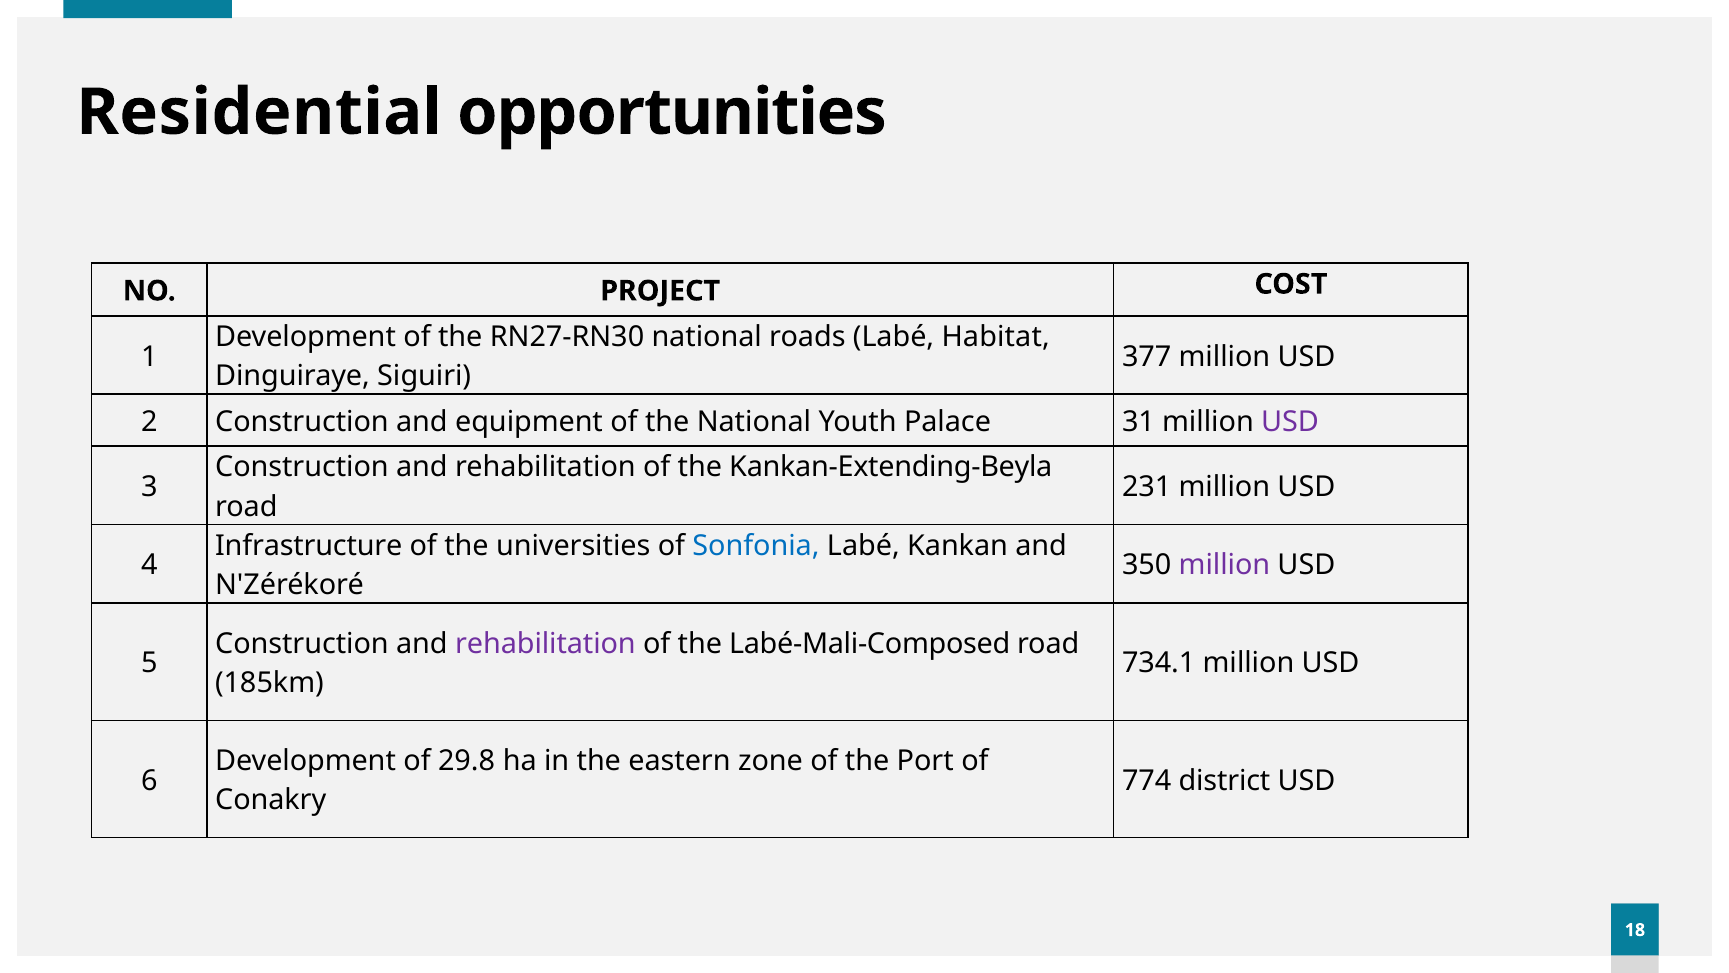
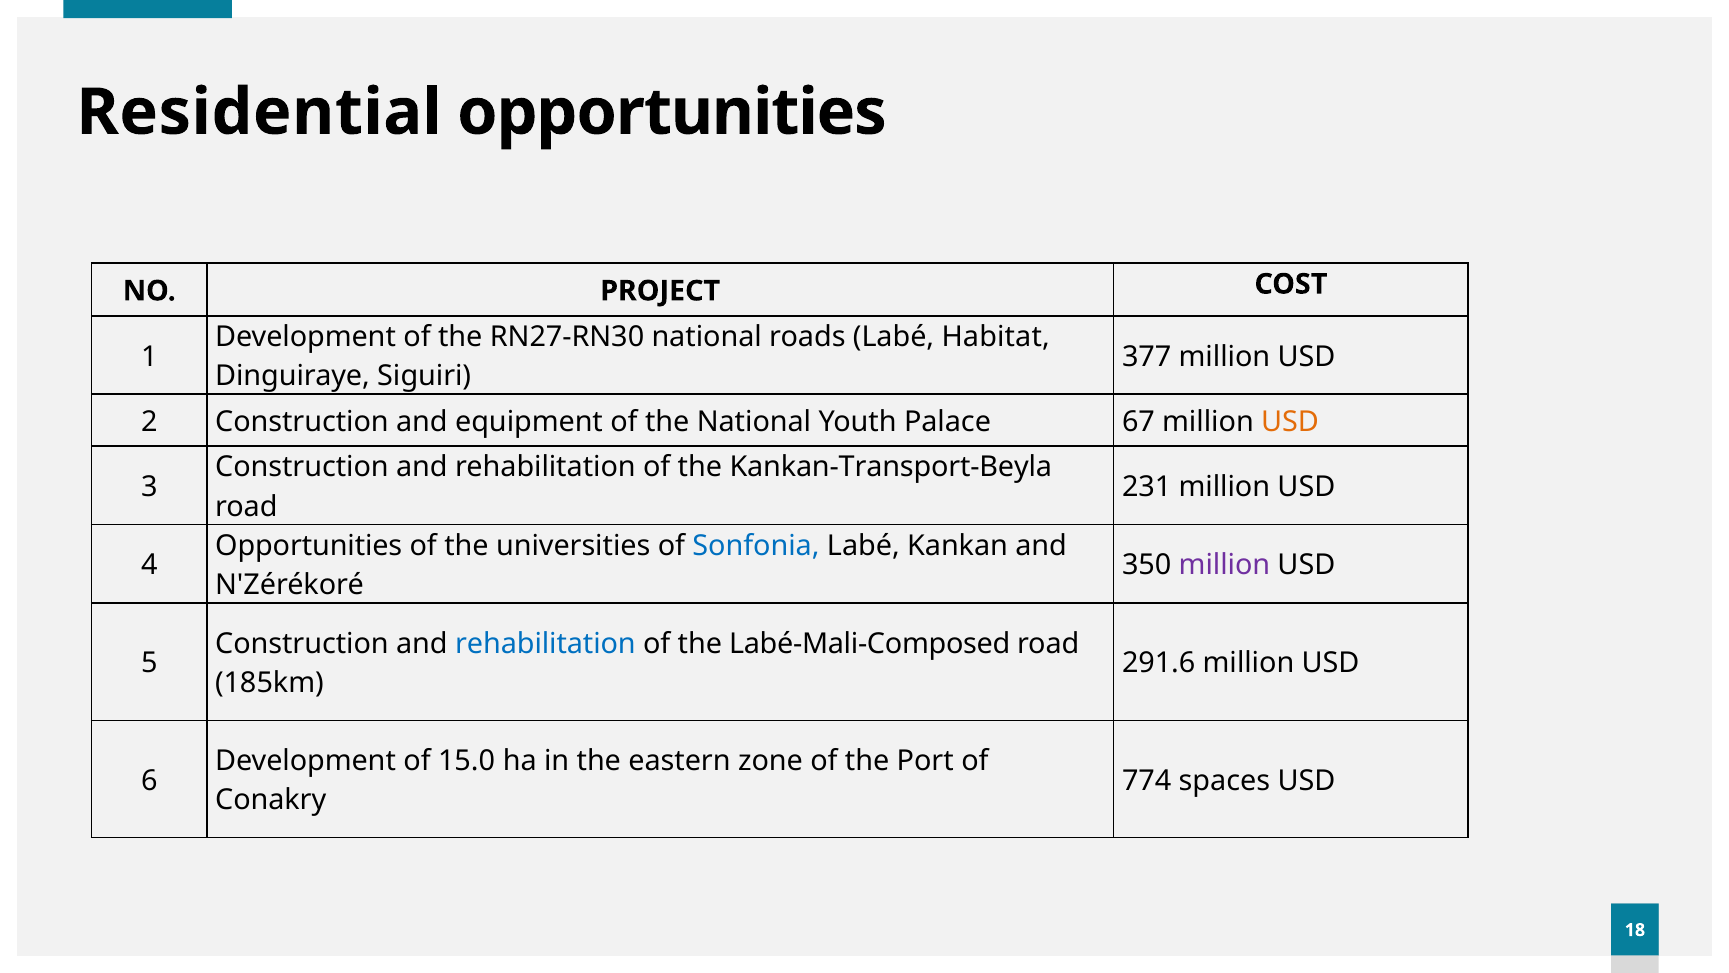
31: 31 -> 67
USD at (1290, 422) colour: purple -> orange
Kankan-Extending-Beyla: Kankan-Extending-Beyla -> Kankan-Transport-Beyla
Infrastructure at (309, 545): Infrastructure -> Opportunities
rehabilitation at (545, 643) colour: purple -> blue
734.1: 734.1 -> 291.6
29.8: 29.8 -> 15.0
district: district -> spaces
